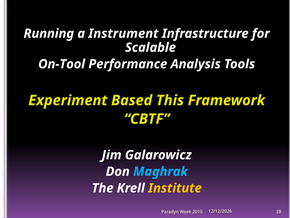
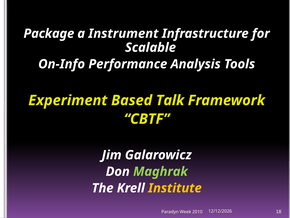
Running: Running -> Package
On-Tool: On-Tool -> On-Info
This: This -> Talk
Maghrak colour: light blue -> light green
